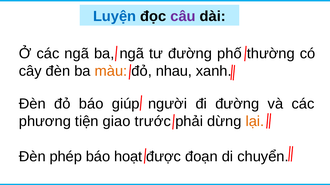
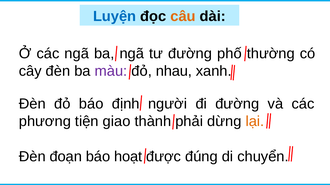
câu colour: purple -> orange
màu colour: orange -> purple
giúp: giúp -> định
trước: trước -> thành
phép: phép -> đoạn
đoạn: đoạn -> đúng
